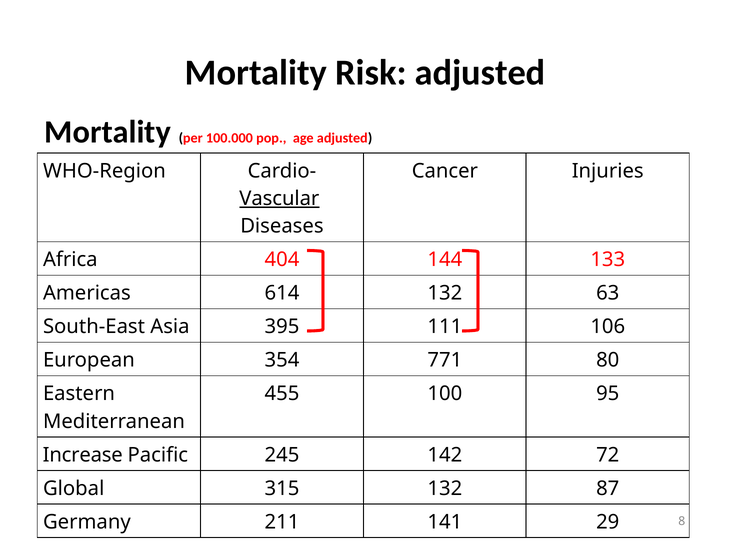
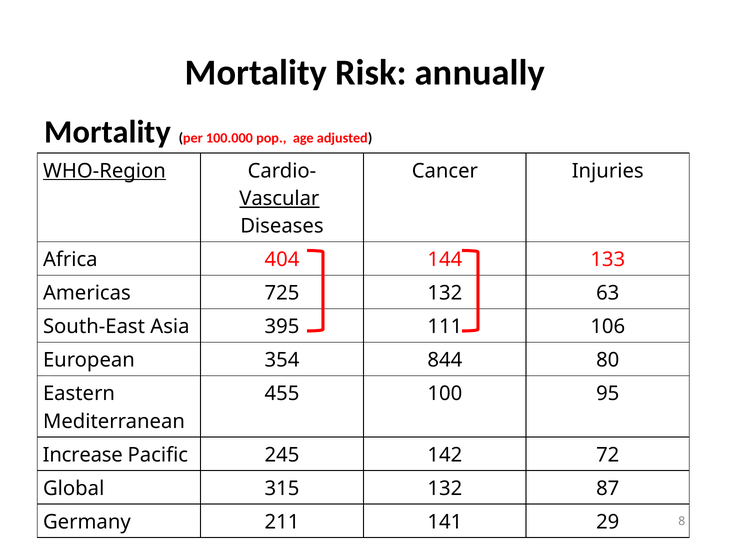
Risk adjusted: adjusted -> annually
WHO-Region underline: none -> present
614: 614 -> 725
771: 771 -> 844
